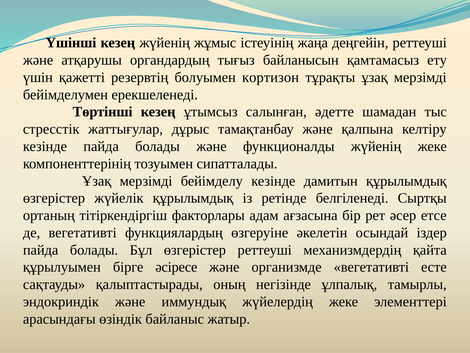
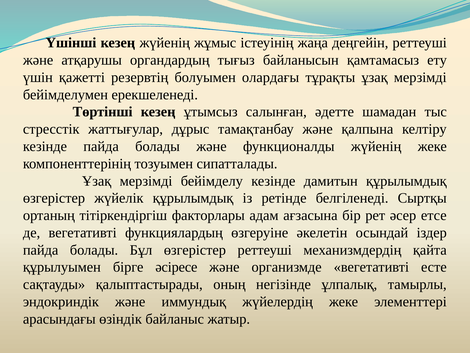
кортизон: кортизон -> олардағы
